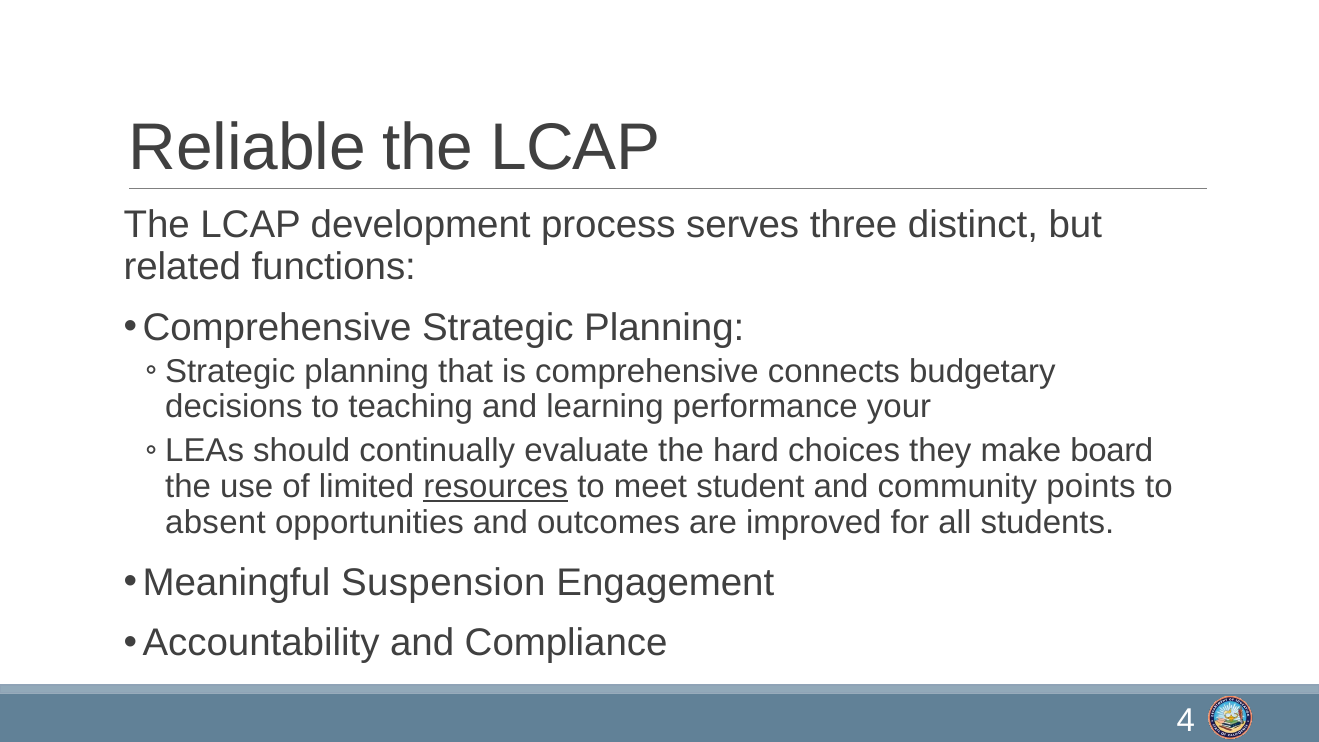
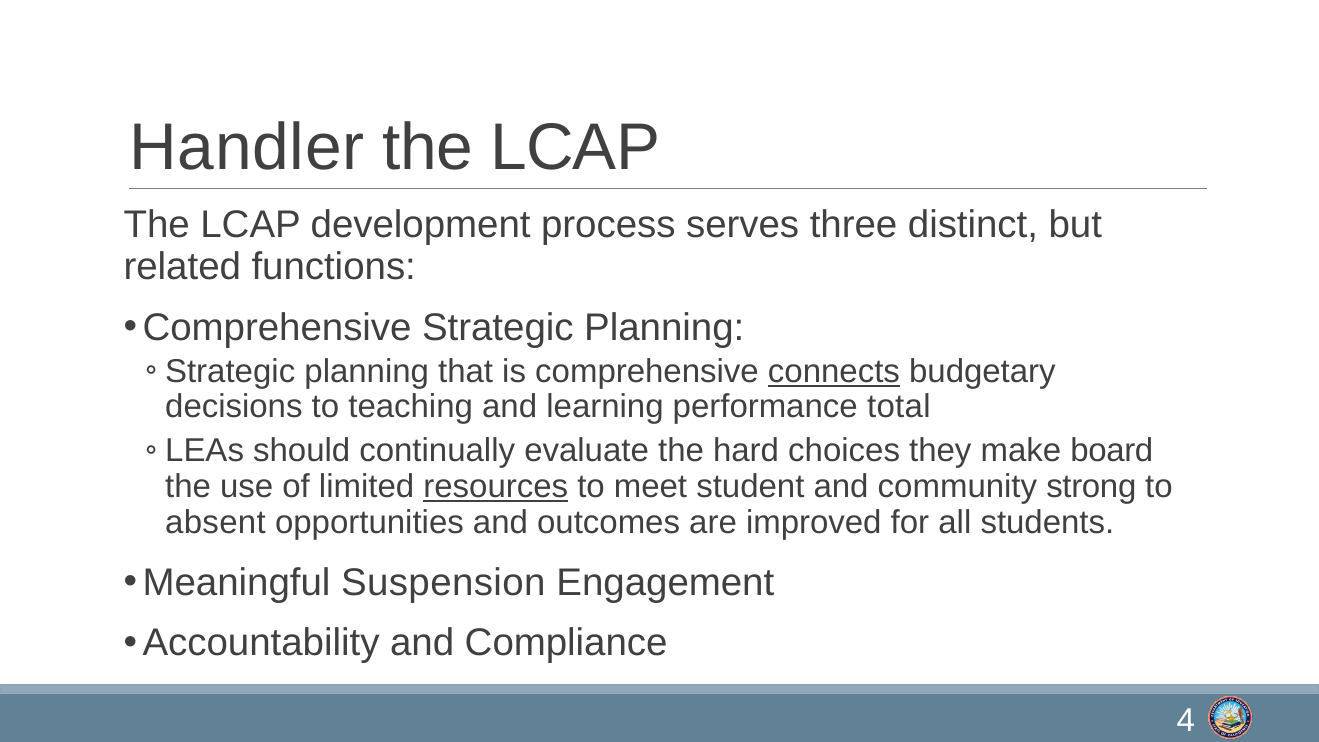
Reliable: Reliable -> Handler
connects underline: none -> present
your: your -> total
points: points -> strong
